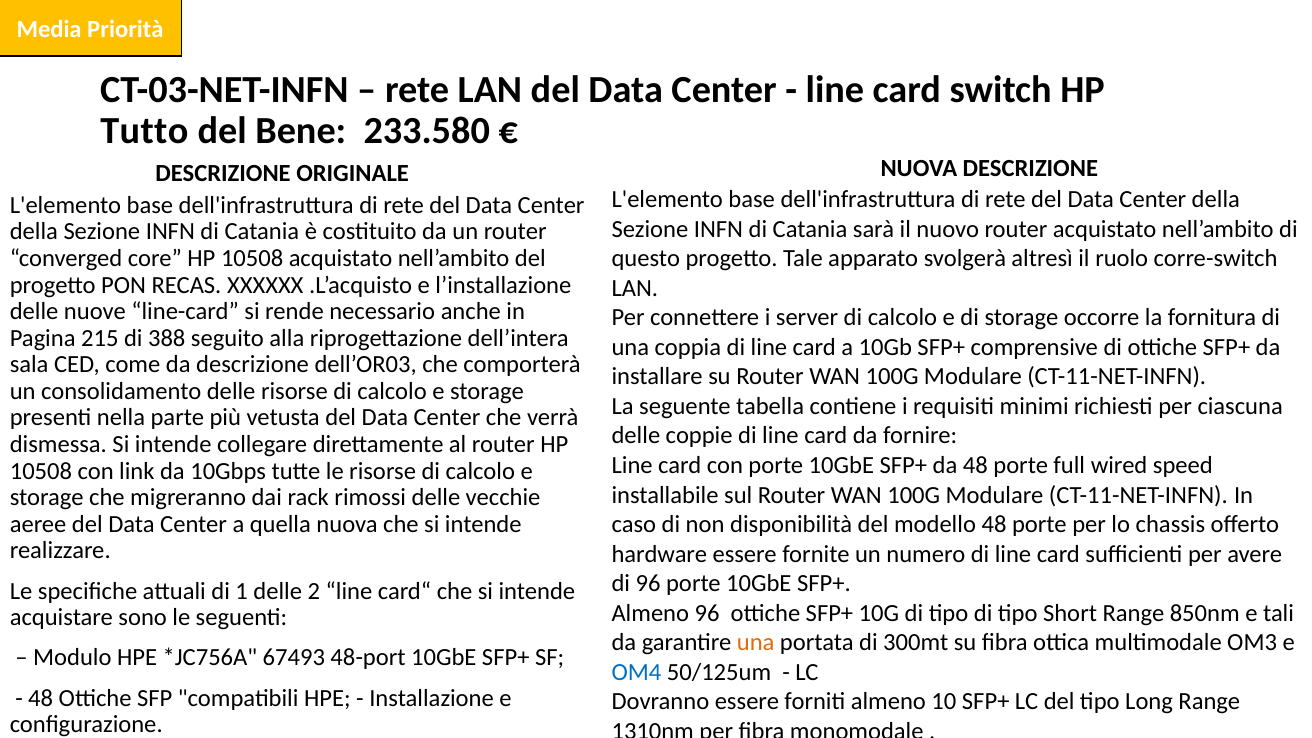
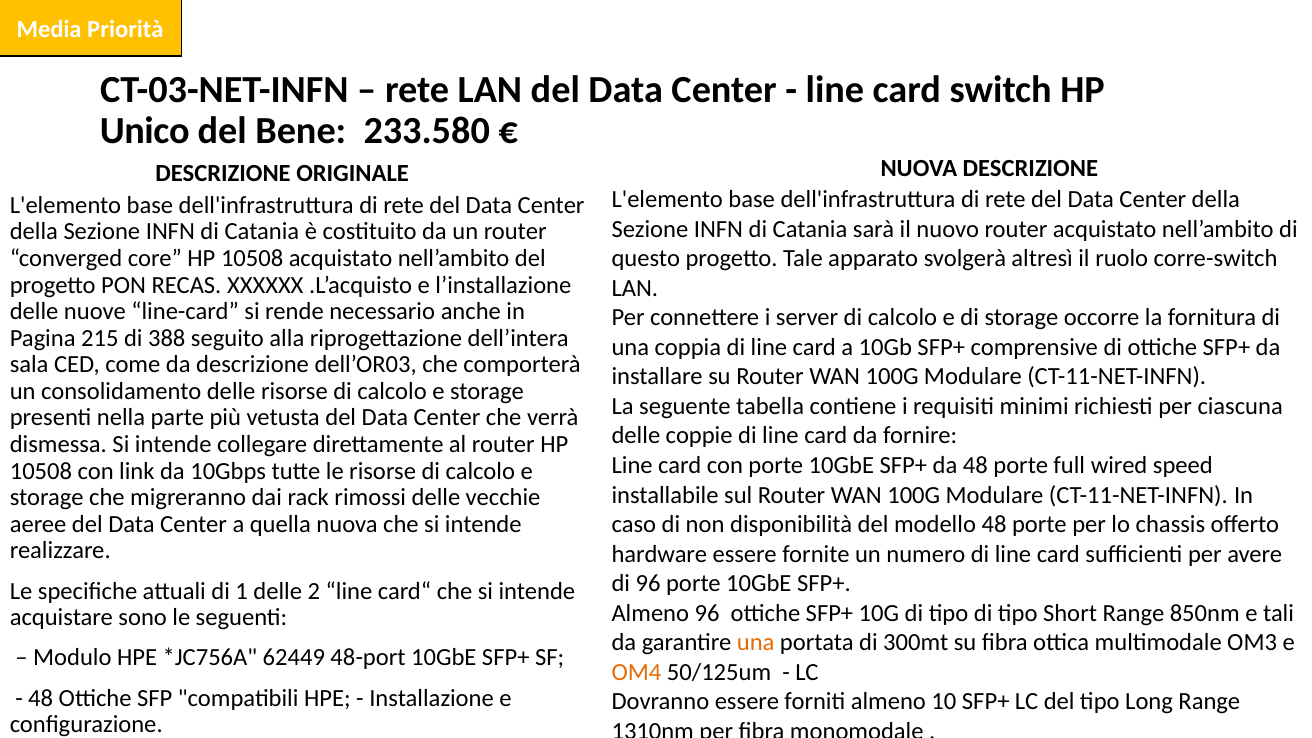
Tutto: Tutto -> Unico
67493: 67493 -> 62449
OM4 colour: blue -> orange
